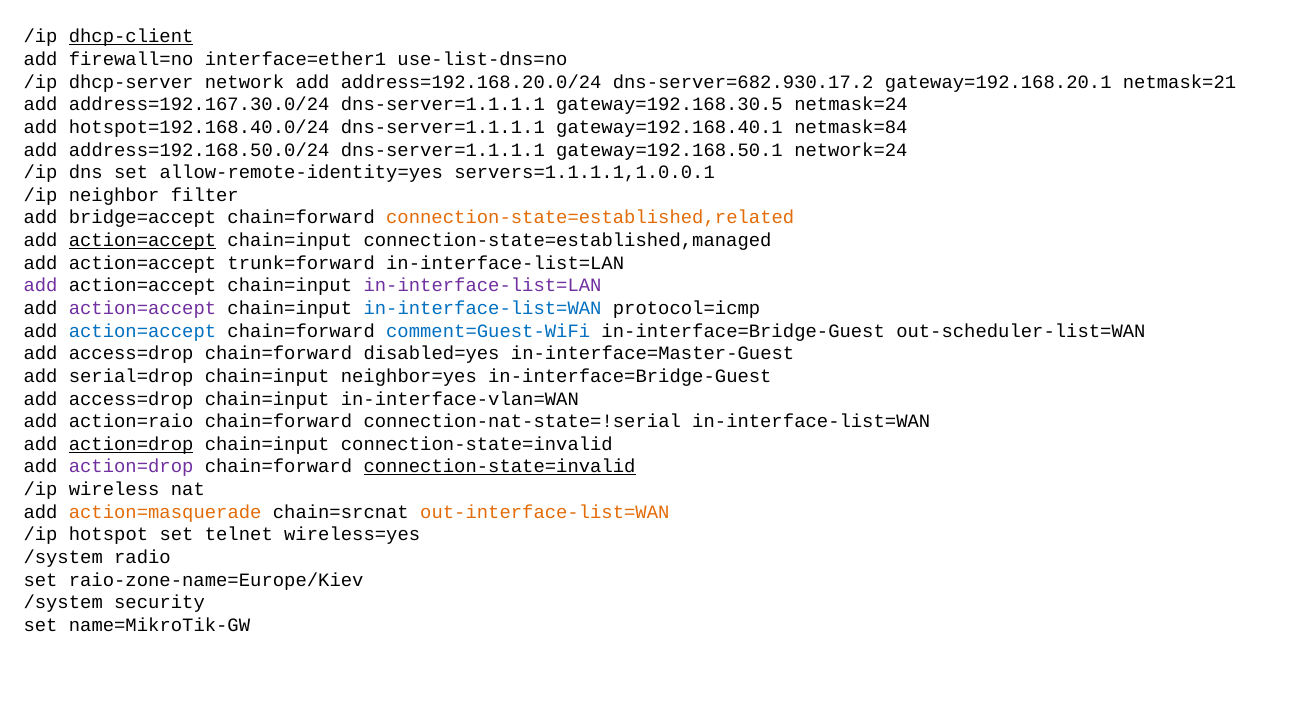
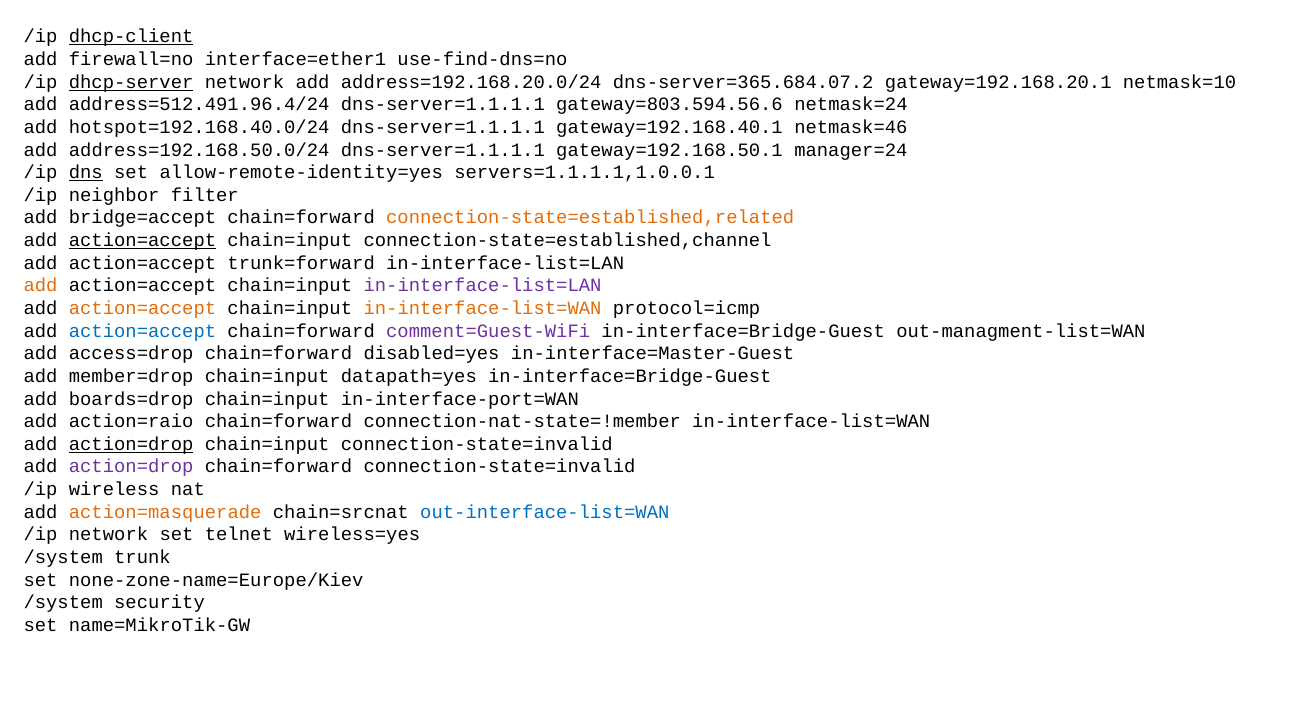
use-list-dns=no: use-list-dns=no -> use-find-dns=no
dhcp-server underline: none -> present
dns-server=682.930.17.2: dns-server=682.930.17.2 -> dns-server=365.684.07.2
netmask=21: netmask=21 -> netmask=10
address=192.167.30.0/24: address=192.167.30.0/24 -> address=512.491.96.4/24
gateway=192.168.30.5: gateway=192.168.30.5 -> gateway=803.594.56.6
netmask=84: netmask=84 -> netmask=46
network=24: network=24 -> manager=24
dns underline: none -> present
connection-state=established,managed: connection-state=established,managed -> connection-state=established,channel
add at (41, 286) colour: purple -> orange
action=accept at (142, 308) colour: purple -> orange
in-interface-list=WAN at (483, 308) colour: blue -> orange
comment=Guest-WiFi colour: blue -> purple
out-scheduler-list=WAN: out-scheduler-list=WAN -> out-managment-list=WAN
serial=drop: serial=drop -> member=drop
neighbor=yes: neighbor=yes -> datapath=yes
access=drop at (131, 399): access=drop -> boards=drop
in-interface-vlan=WAN: in-interface-vlan=WAN -> in-interface-port=WAN
connection-nat-state=!serial: connection-nat-state=!serial -> connection-nat-state=!member
connection-state=invalid at (500, 467) underline: present -> none
out-interface-list=WAN colour: orange -> blue
/ip hotspot: hotspot -> network
radio: radio -> trunk
raio-zone-name=Europe/Kiev: raio-zone-name=Europe/Kiev -> none-zone-name=Europe/Kiev
